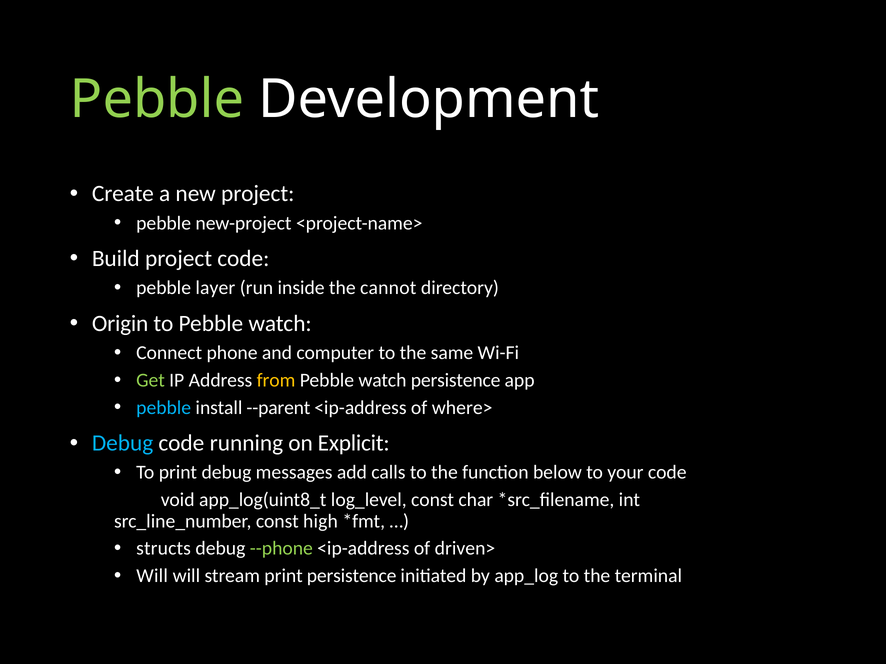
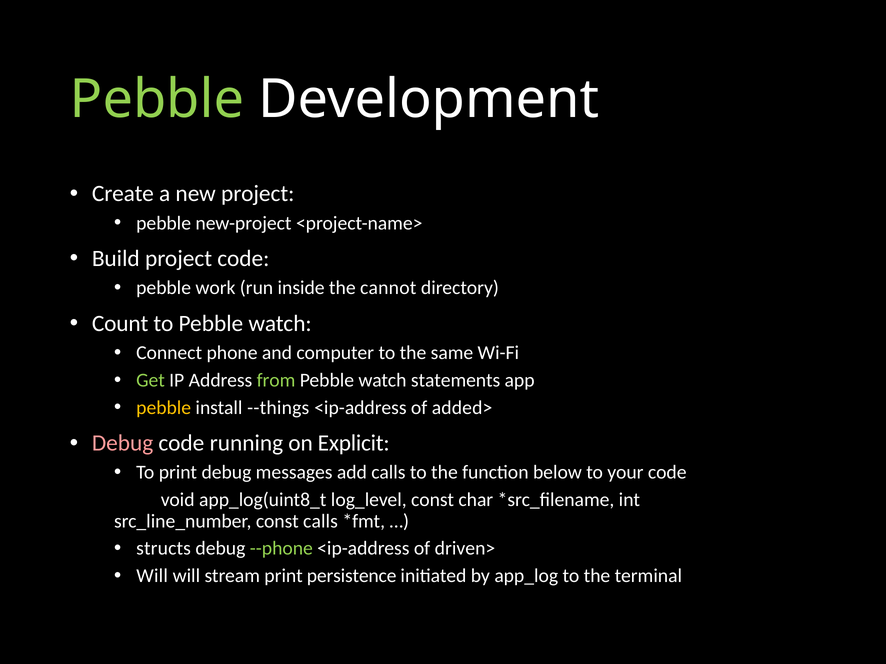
layer: layer -> work
Origin: Origin -> Count
from colour: yellow -> light green
watch persistence: persistence -> statements
pebble at (164, 408) colour: light blue -> yellow
--parent: --parent -> --things
where>: where> -> added>
Debug at (123, 443) colour: light blue -> pink
const high: high -> calls
